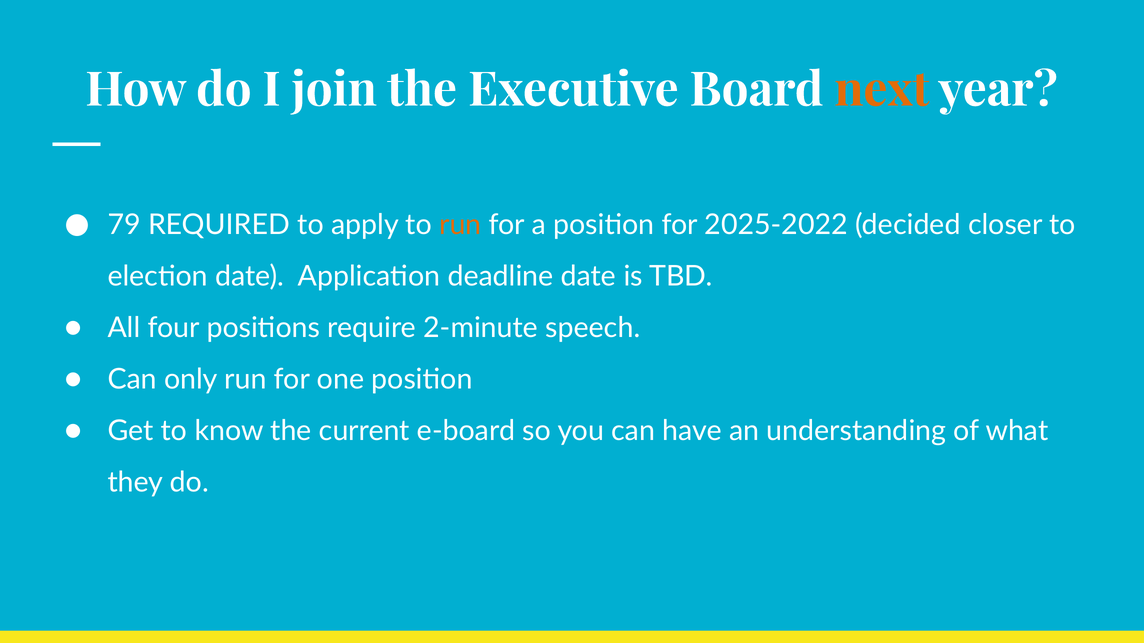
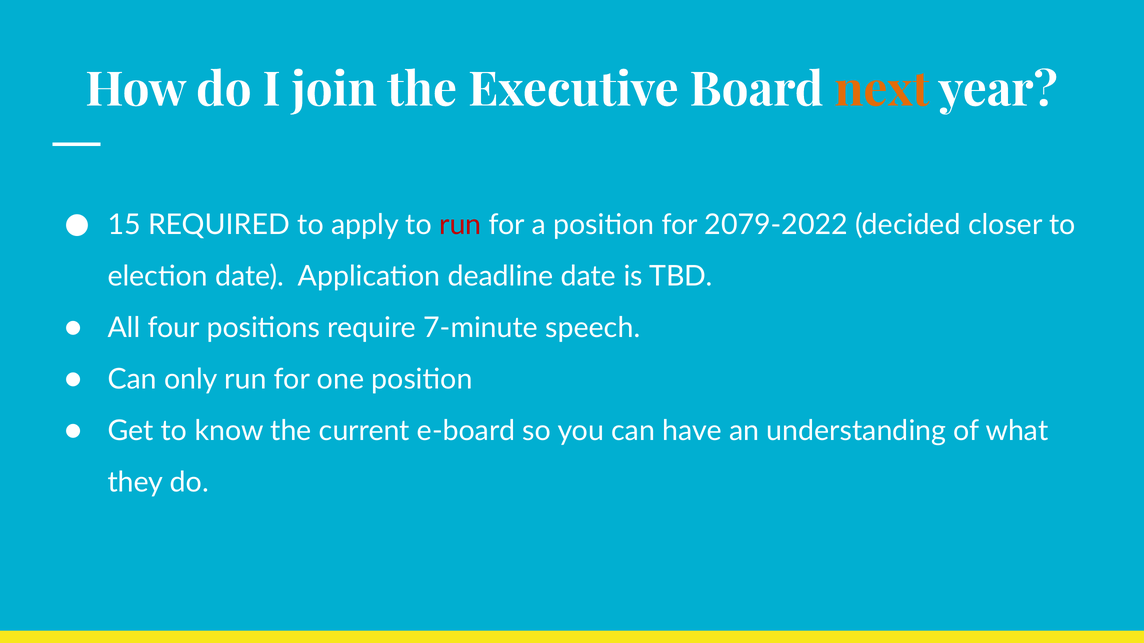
79: 79 -> 15
run at (460, 225) colour: orange -> red
2025-2022: 2025-2022 -> 2079-2022
2-minute: 2-minute -> 7-minute
